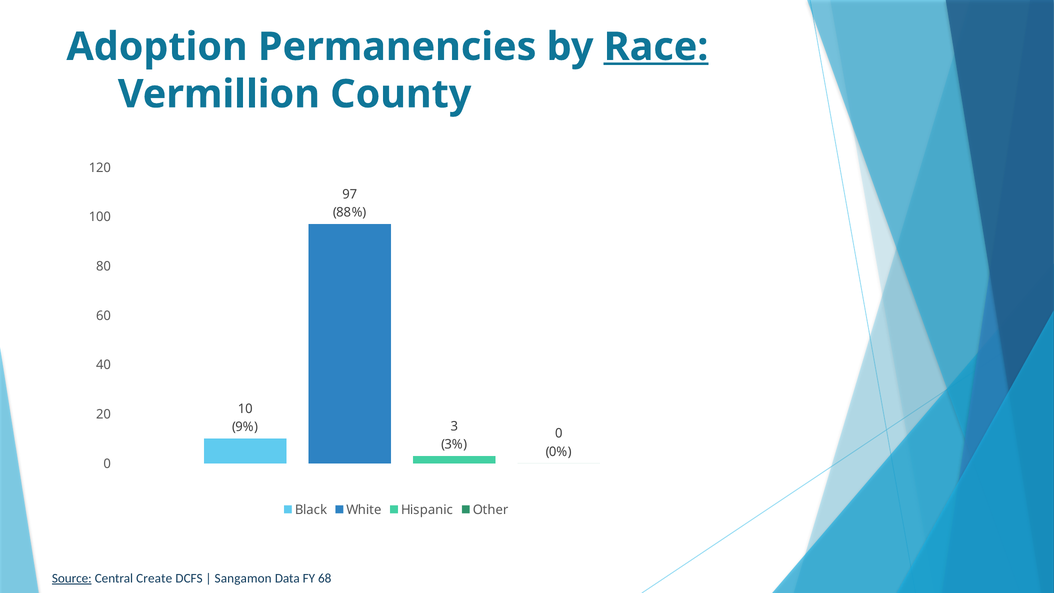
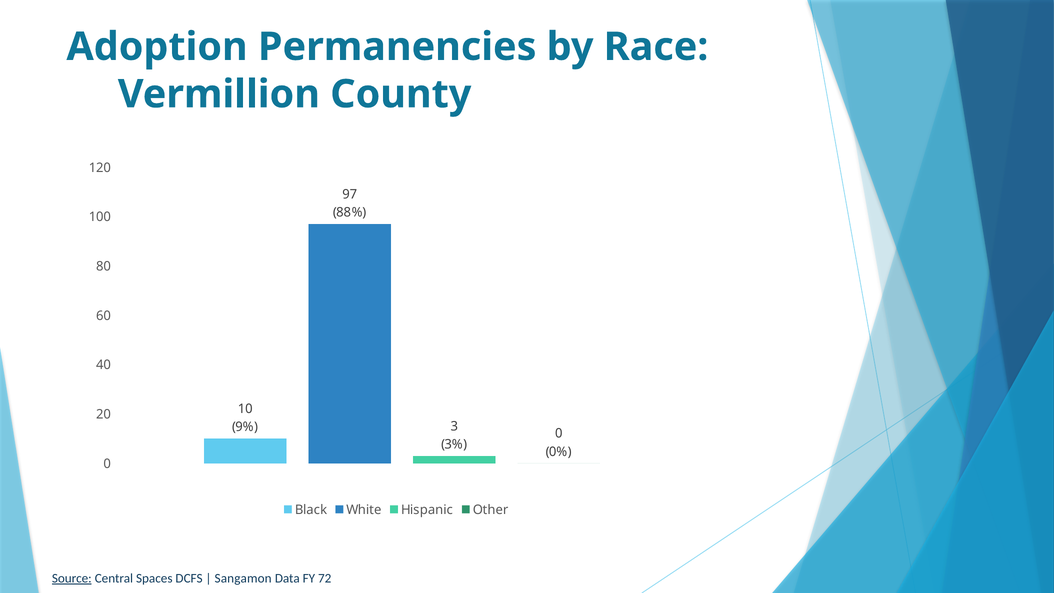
Race underline: present -> none
Create: Create -> Spaces
68: 68 -> 72
